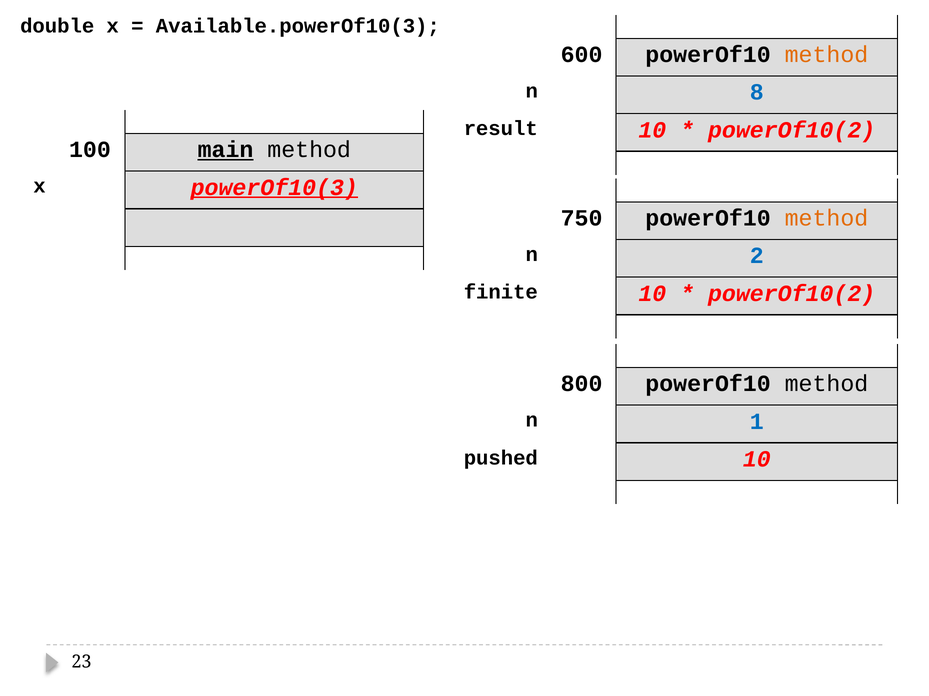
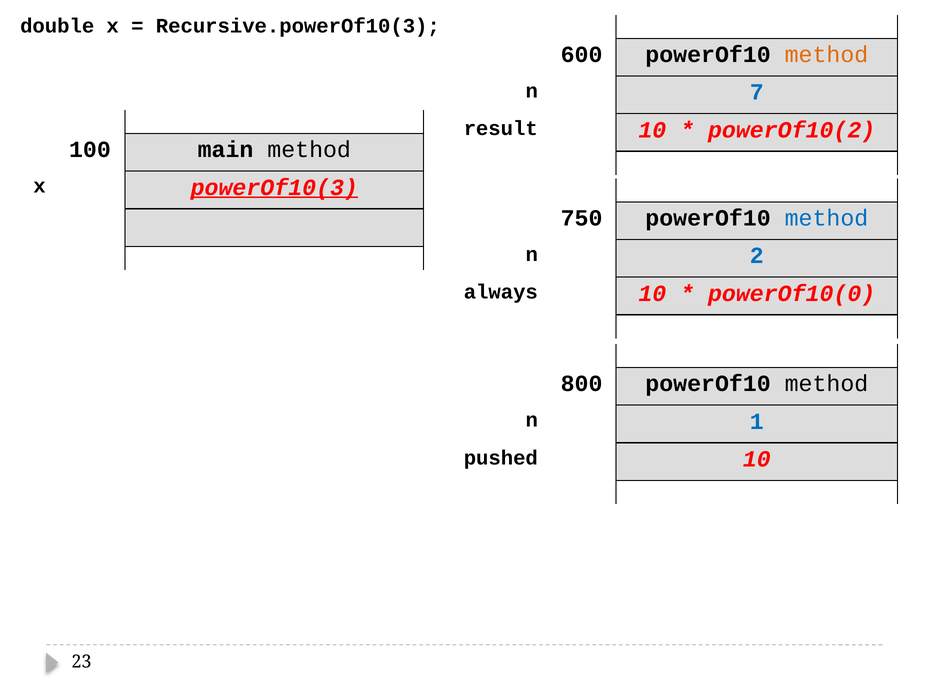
Available.powerOf10(3: Available.powerOf10(3 -> Recursive.powerOf10(3
8: 8 -> 7
main underline: present -> none
method at (826, 218) colour: orange -> blue
finite: finite -> always
powerOf10(2 at (792, 294): powerOf10(2 -> powerOf10(0
